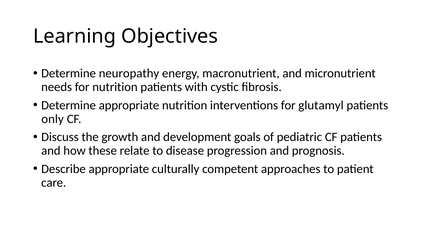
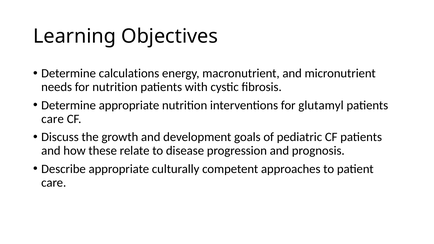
neuropathy: neuropathy -> calculations
only at (53, 119): only -> care
